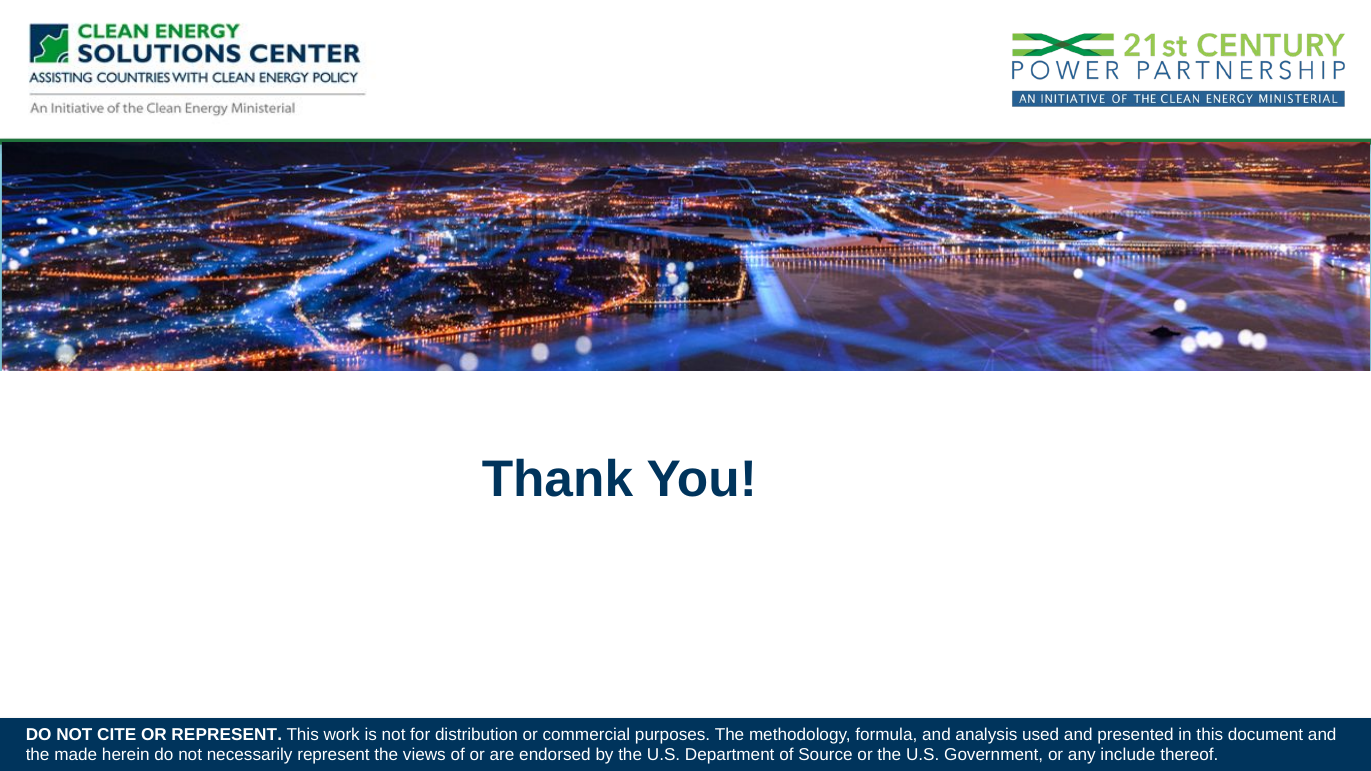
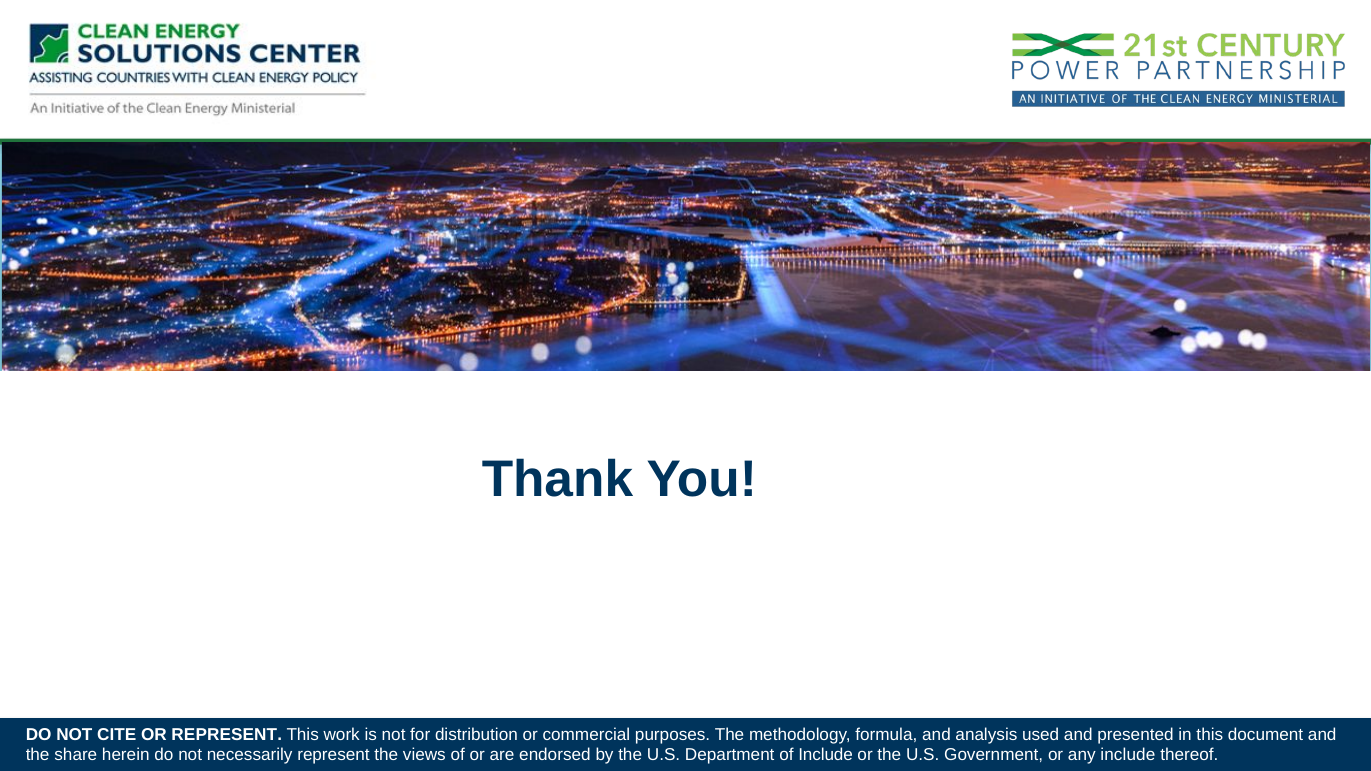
made: made -> share
of Source: Source -> Include
